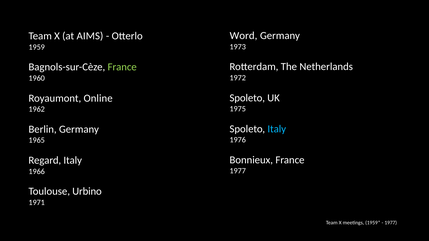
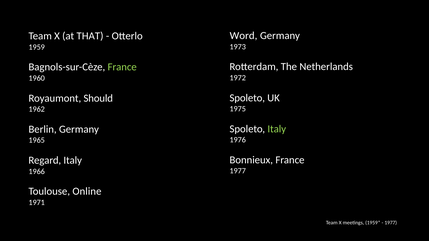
AIMS: AIMS -> THAT
Online: Online -> Should
Italy at (277, 129) colour: light blue -> light green
Urbino: Urbino -> Online
